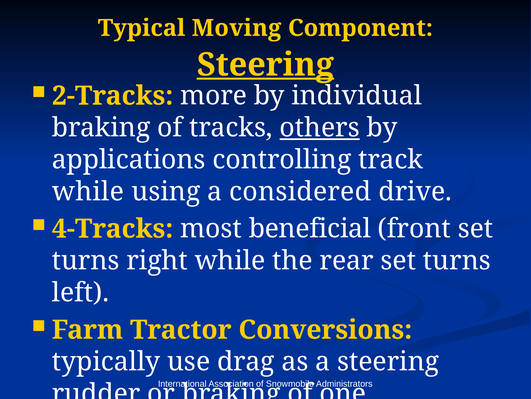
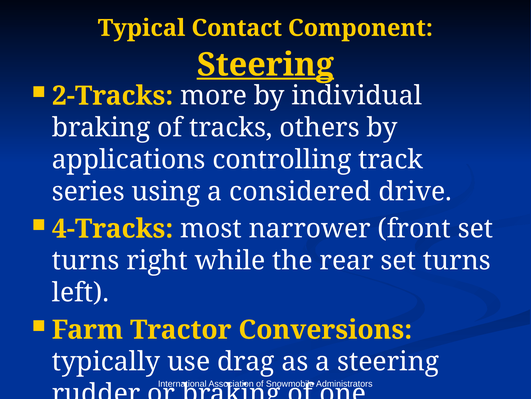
Moving: Moving -> Contact
others underline: present -> none
while at (88, 191): while -> series
beneficial: beneficial -> narrower
